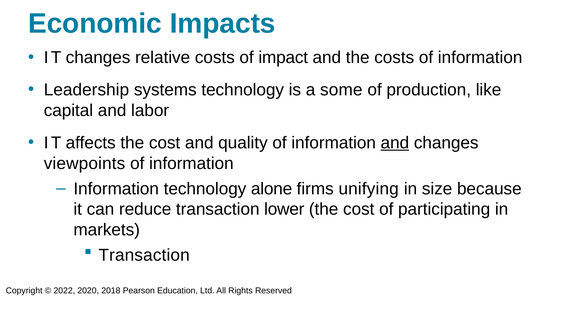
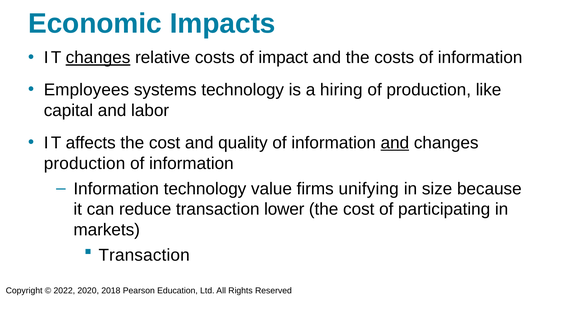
changes at (98, 58) underline: none -> present
Leadership: Leadership -> Employees
some: some -> hiring
viewpoints at (85, 163): viewpoints -> production
alone: alone -> value
